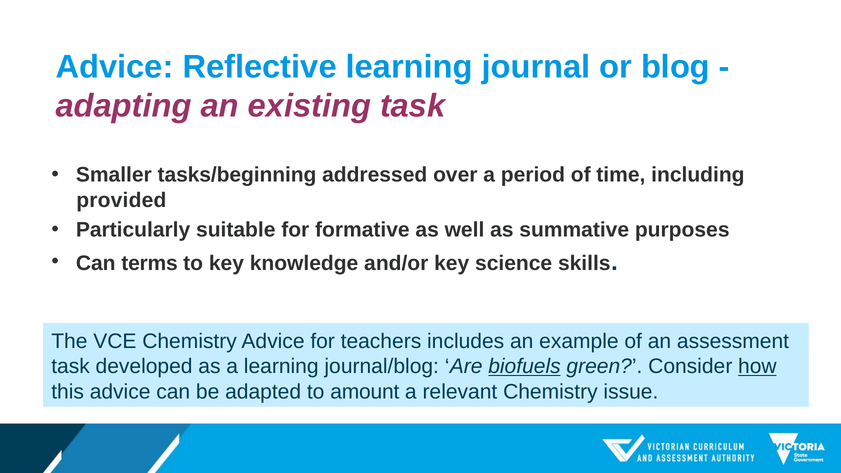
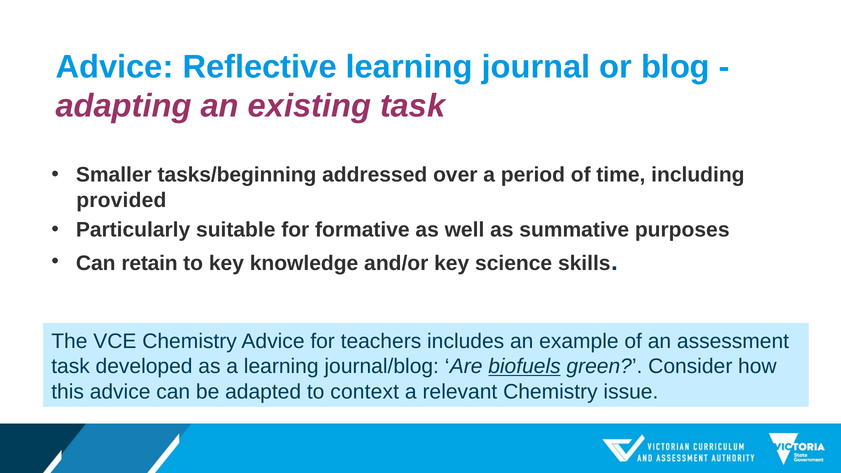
terms: terms -> retain
how underline: present -> none
amount: amount -> context
